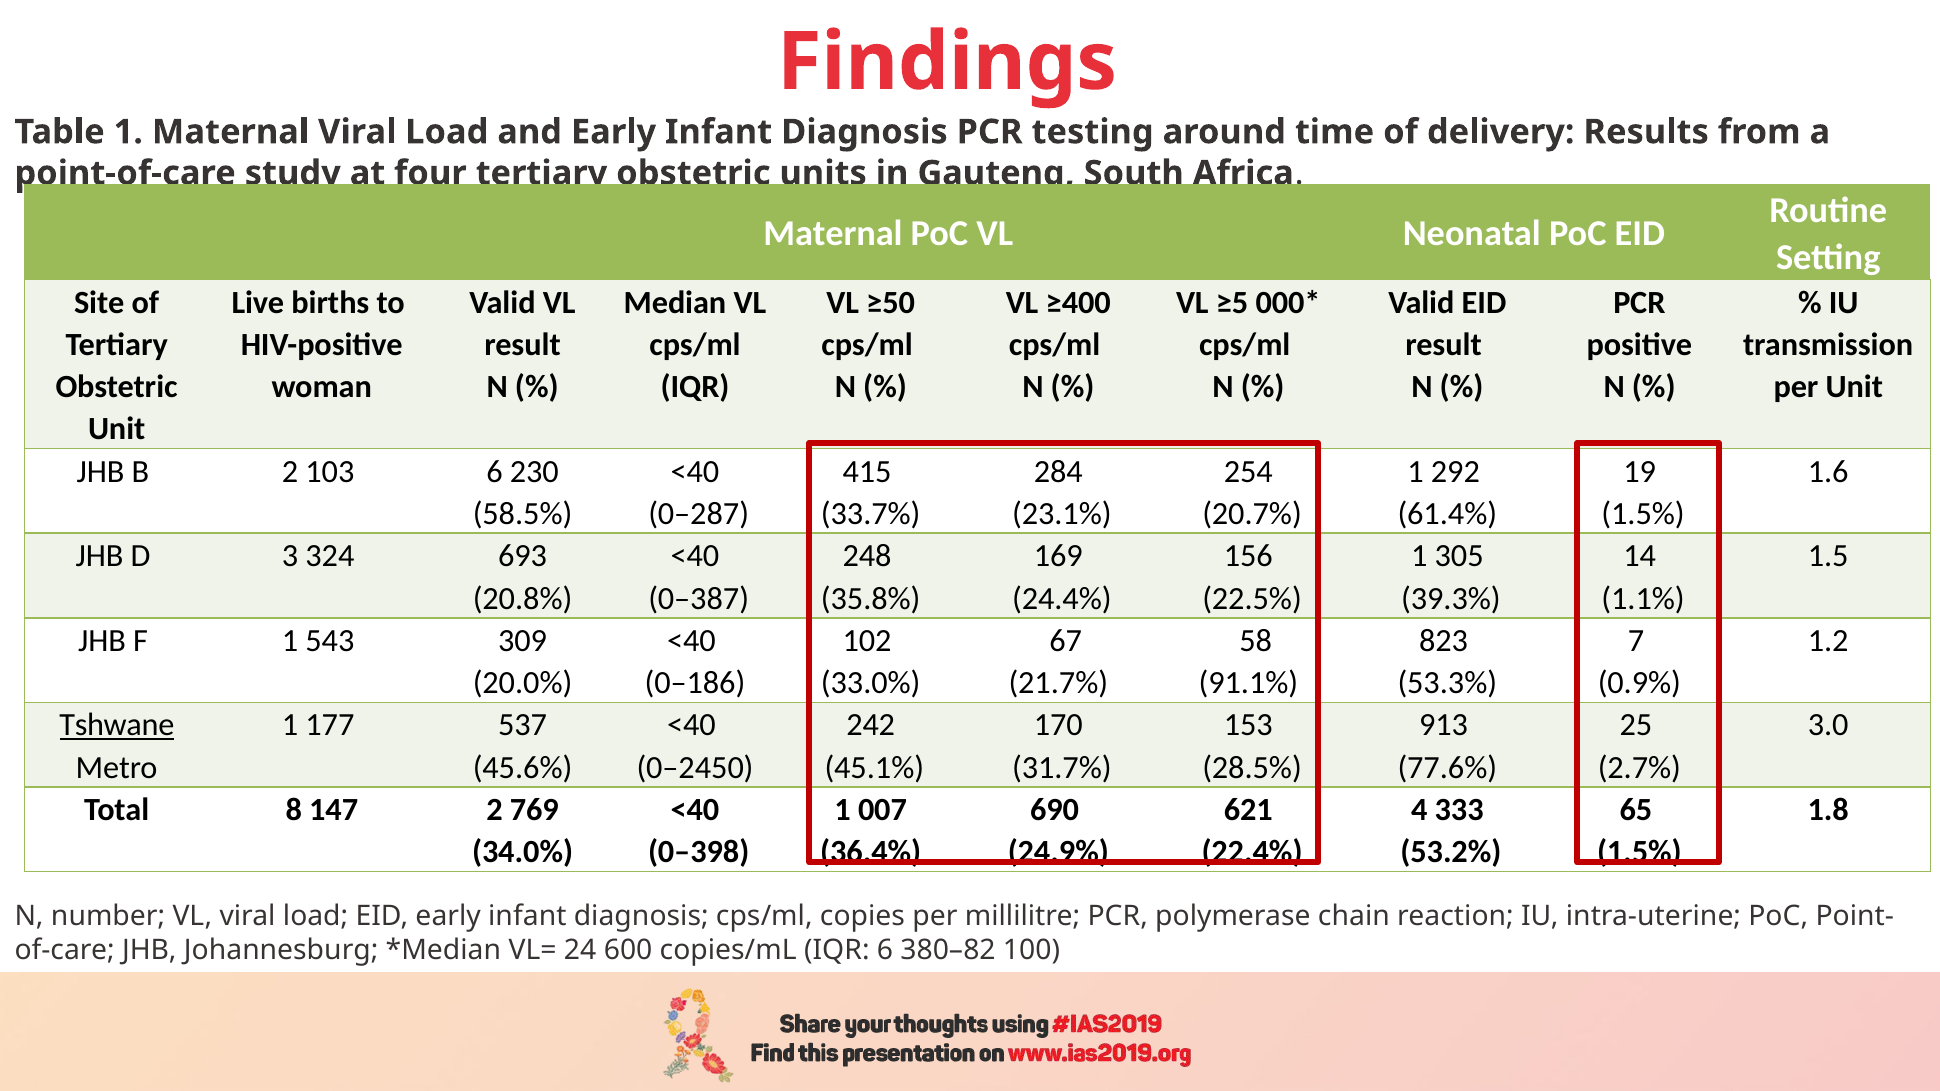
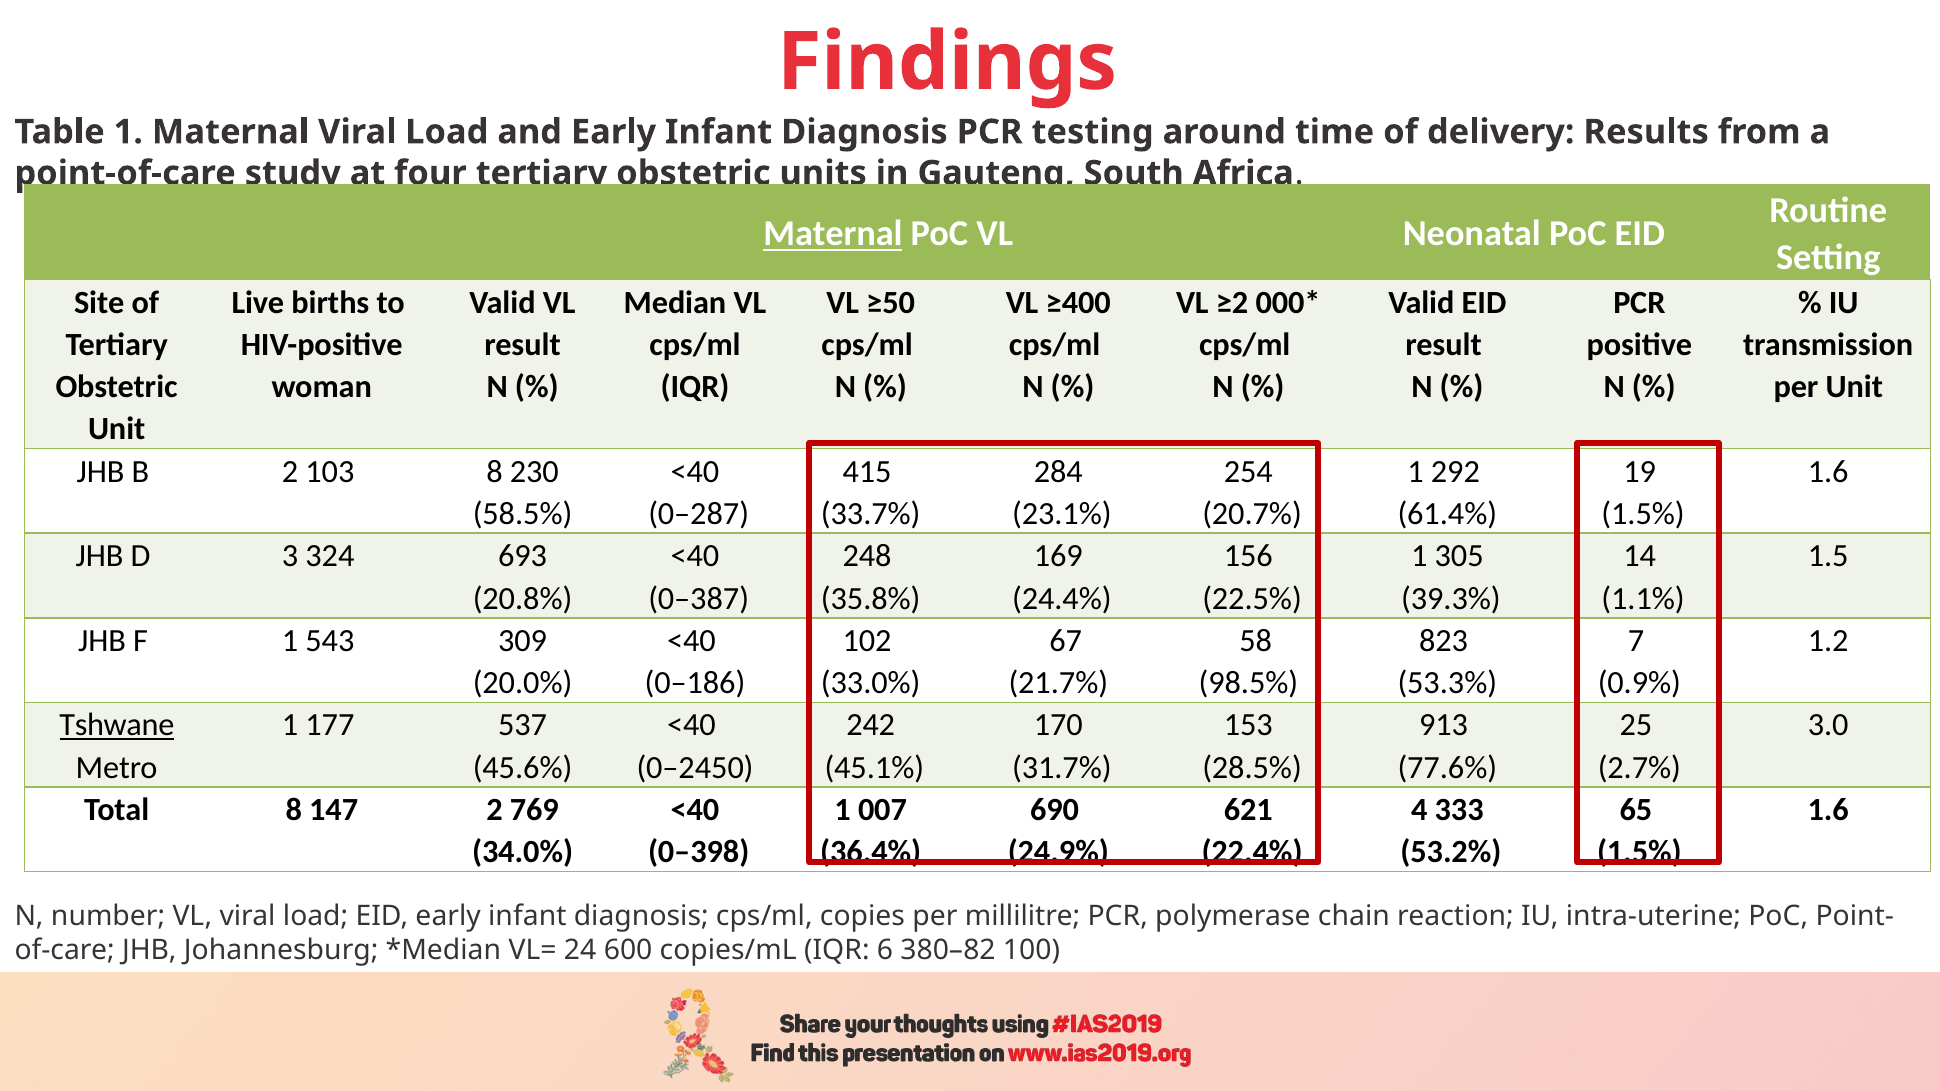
Maternal at (833, 234) underline: none -> present
≥5: ≥5 -> ≥2
103 6: 6 -> 8
91.1%: 91.1% -> 98.5%
1.8 at (1828, 810): 1.8 -> 1.6
